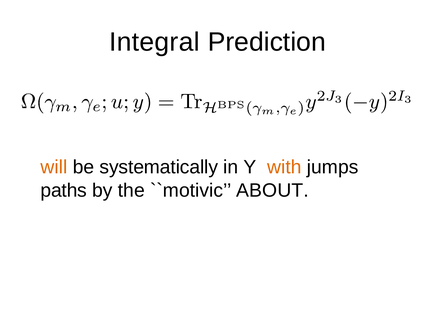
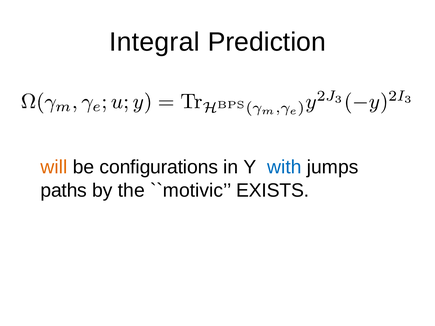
systematically: systematically -> configurations
with colour: orange -> blue
ABOUT: ABOUT -> EXISTS
